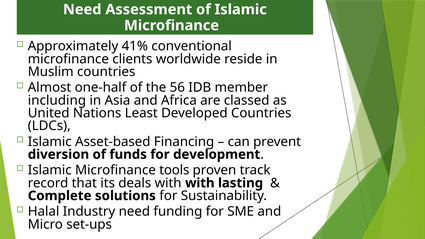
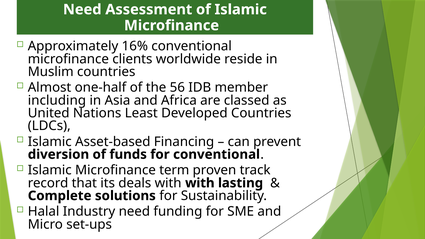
41%: 41% -> 16%
for development: development -> conventional
tools: tools -> term
